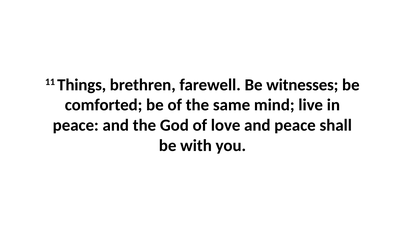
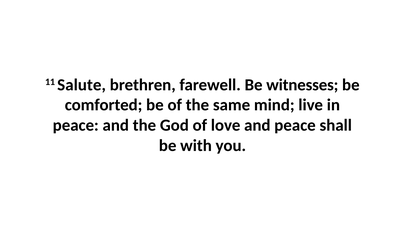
Things: Things -> Salute
